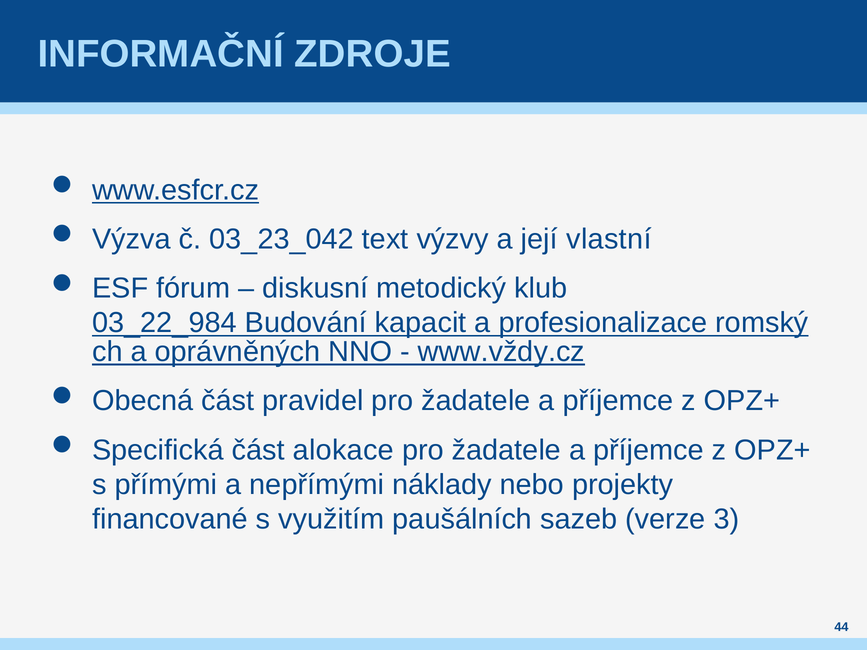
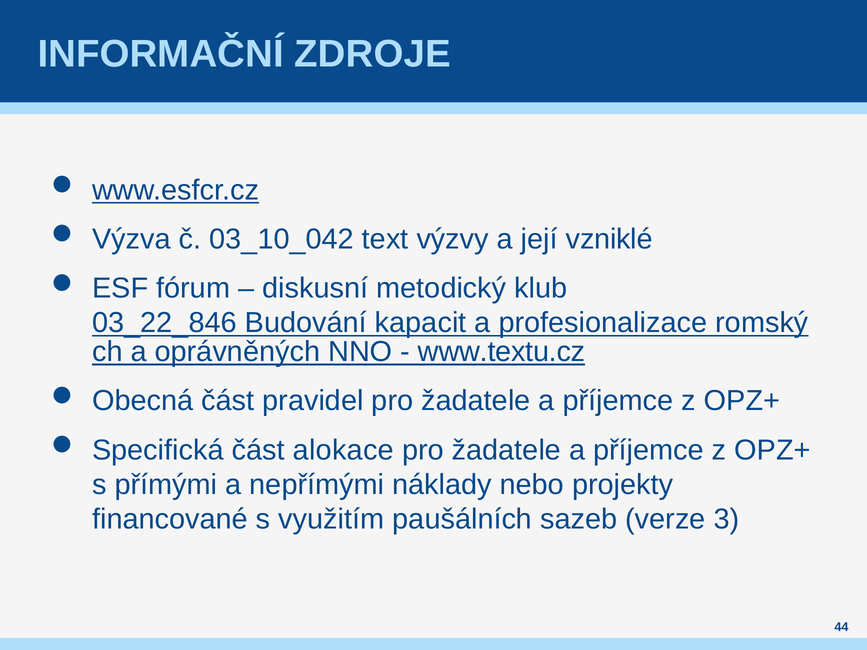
03_23_042: 03_23_042 -> 03_10_042
vlastní: vlastní -> vzniklé
03_22_984: 03_22_984 -> 03_22_846
www.vždy.cz: www.vždy.cz -> www.textu.cz
